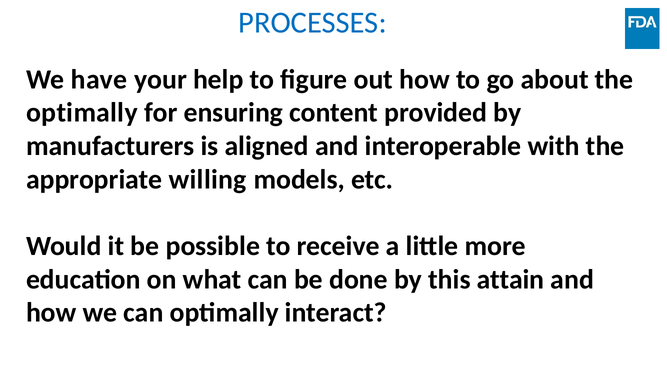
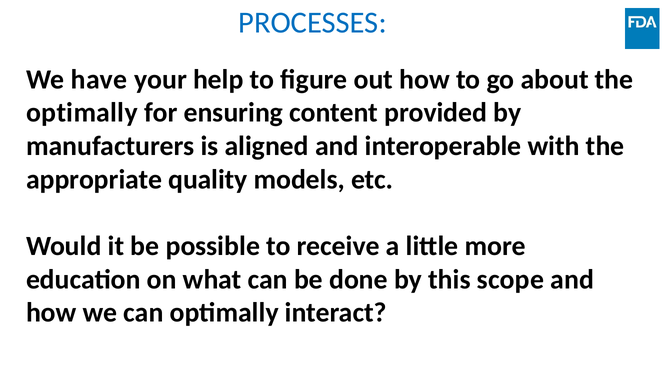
willing: willing -> quality
attain: attain -> scope
